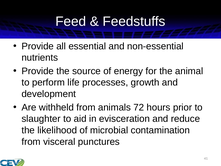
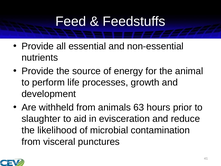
72: 72 -> 63
